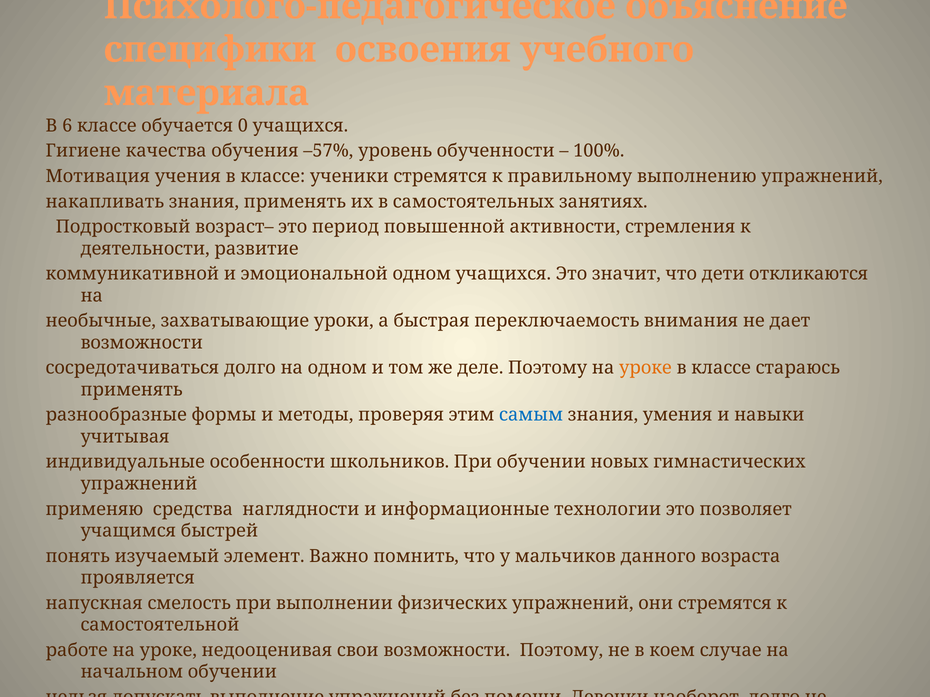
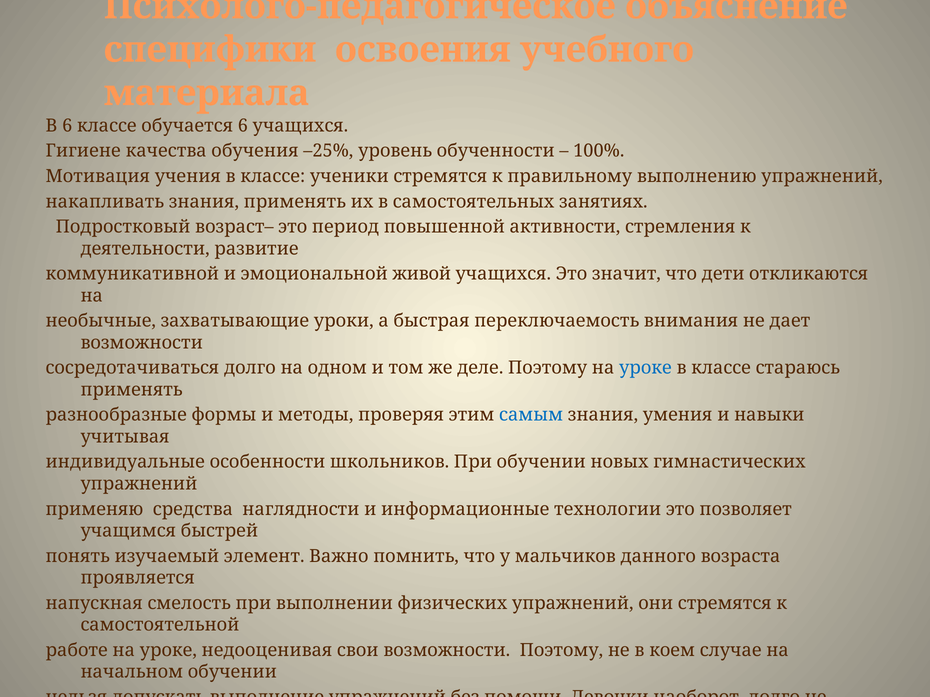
обучается 0: 0 -> 6
–57%: –57% -> –25%
эмоциональной одном: одном -> живой
уроке at (645, 368) colour: orange -> blue
